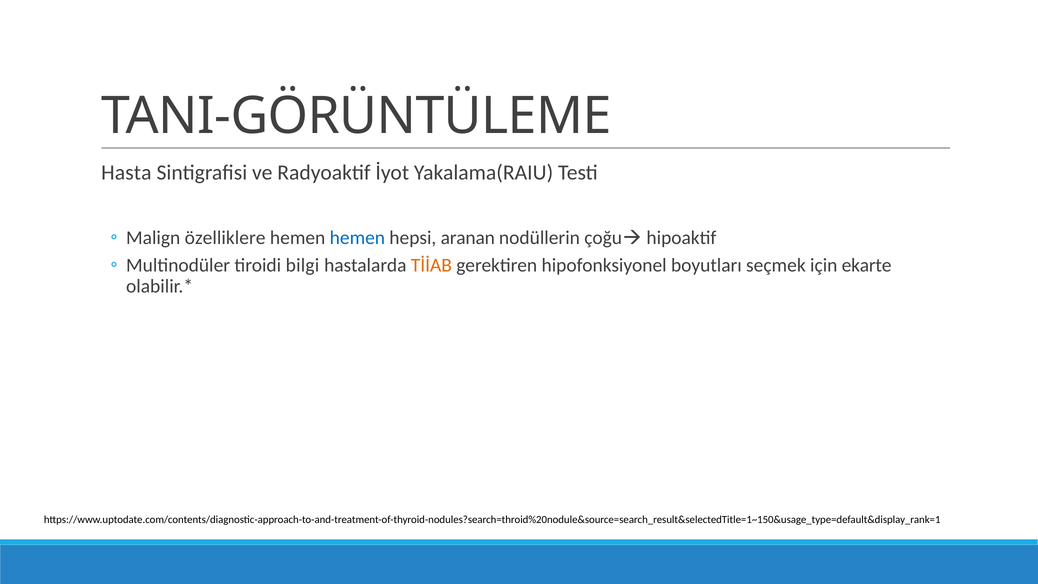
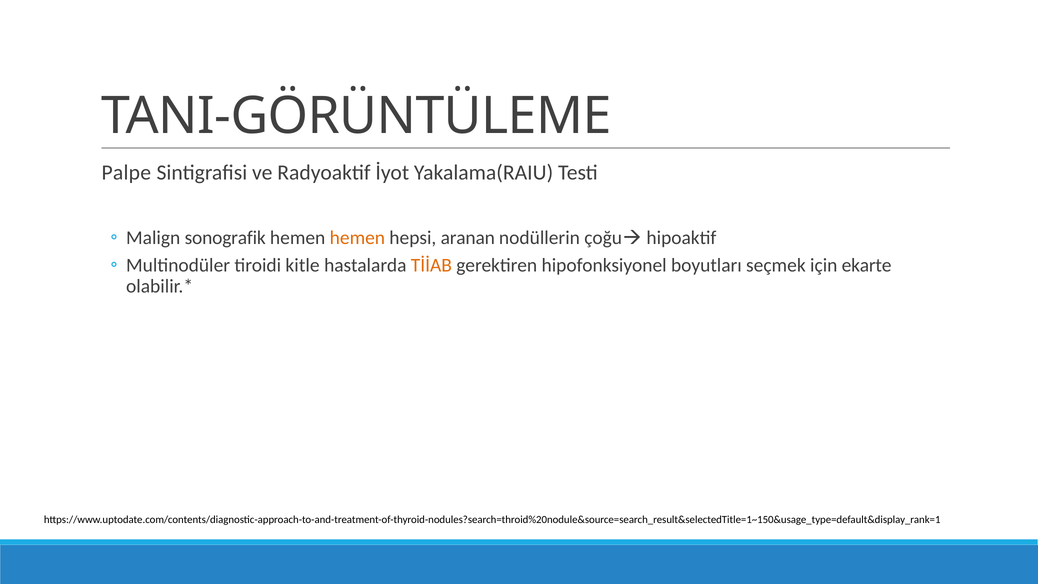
Hasta: Hasta -> Palpe
özelliklere: özelliklere -> sonografik
hemen at (357, 238) colour: blue -> orange
bilgi: bilgi -> kitle
